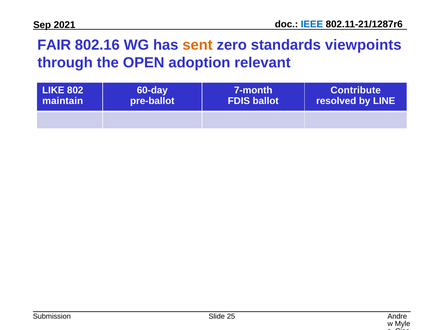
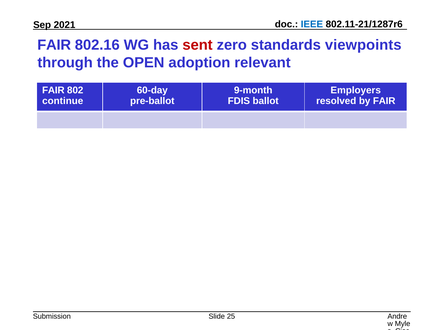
sent colour: orange -> red
LIKE at (53, 90): LIKE -> FAIR
7-month: 7-month -> 9-month
Contribute: Contribute -> Employers
maintain: maintain -> continue
by LINE: LINE -> FAIR
